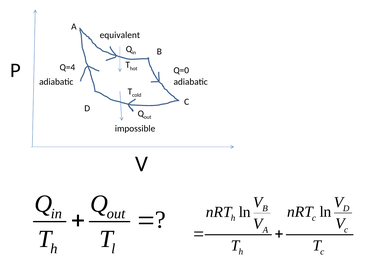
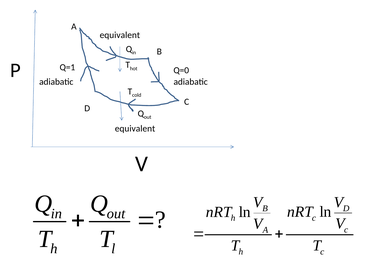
Q=4: Q=4 -> Q=1
impossible at (135, 129): impossible -> equivalent
